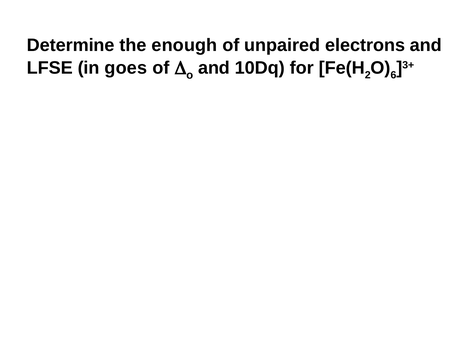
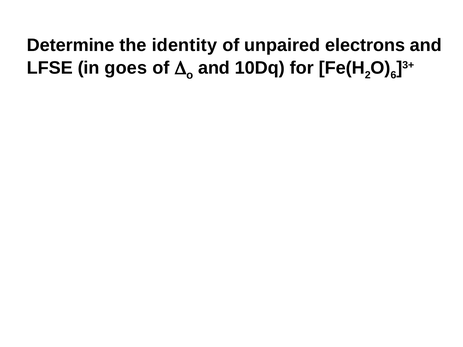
enough: enough -> identity
